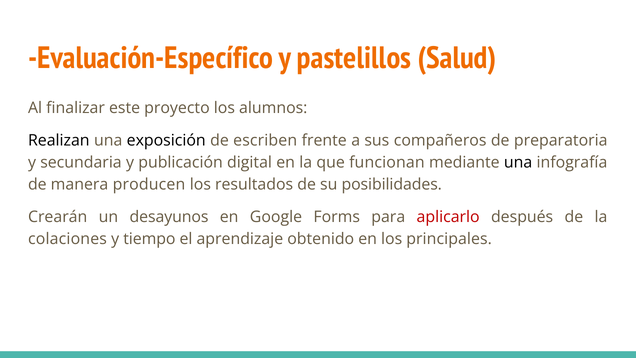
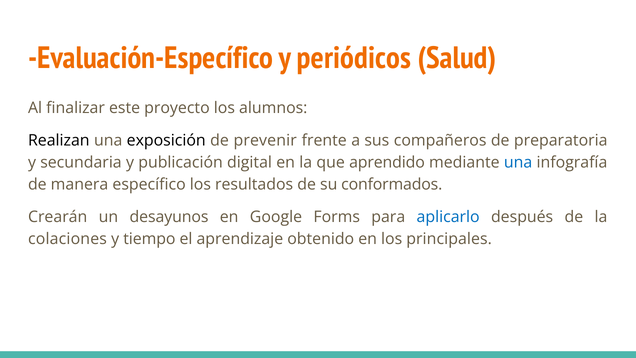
pastelillos: pastelillos -> periódicos
escriben: escriben -> prevenir
funcionan: funcionan -> aprendido
una at (518, 162) colour: black -> blue
producen: producen -> específico
posibilidades: posibilidades -> conformados
aplicarlo colour: red -> blue
